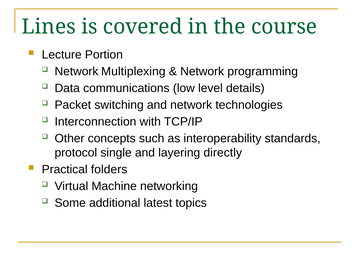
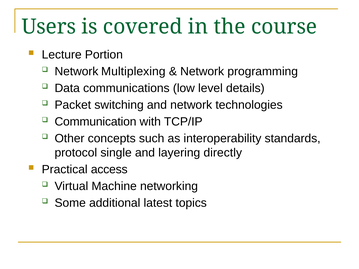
Lines: Lines -> Users
Interconnection: Interconnection -> Communication
folders: folders -> access
